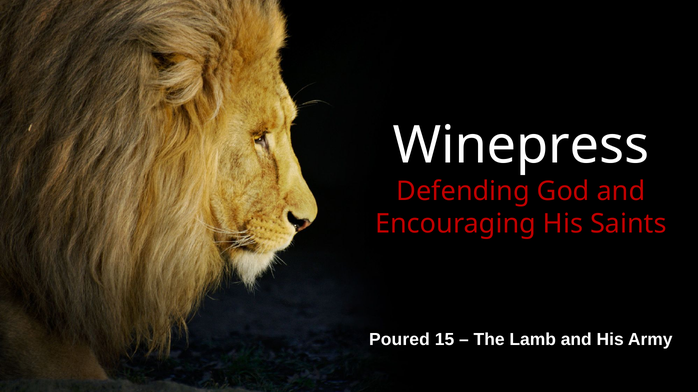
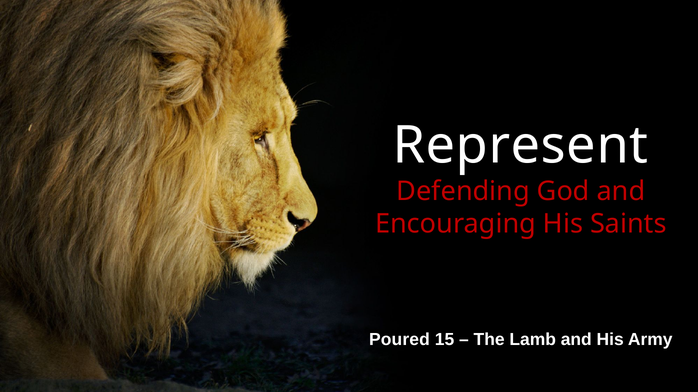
Winepress: Winepress -> Represent
